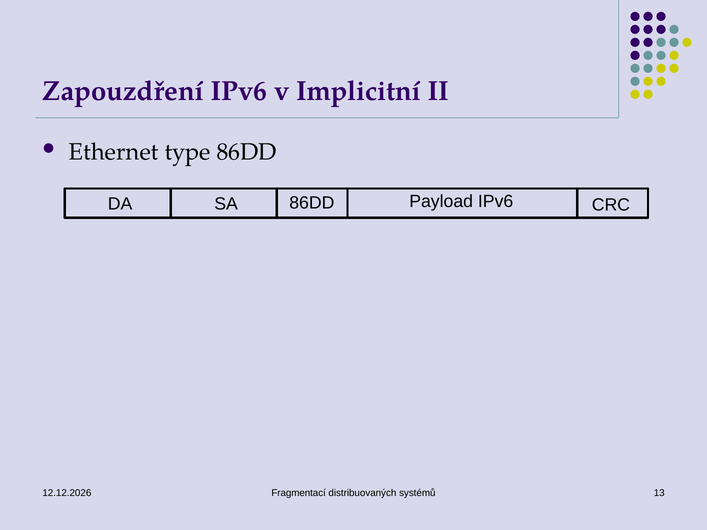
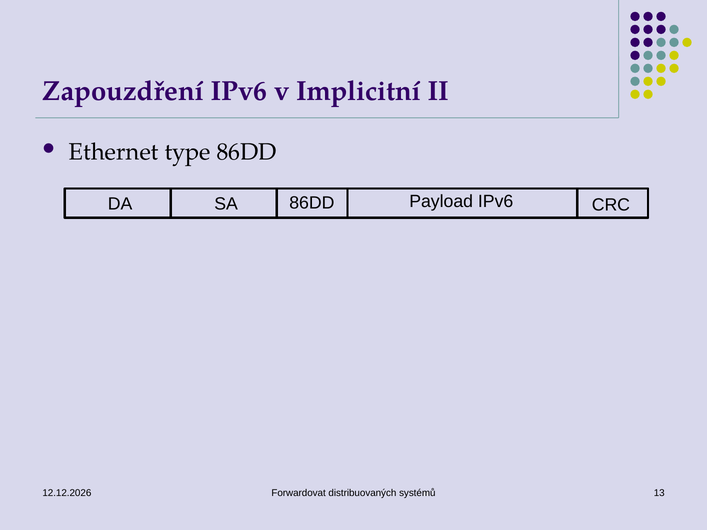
Fragmentací: Fragmentací -> Forwardovat
